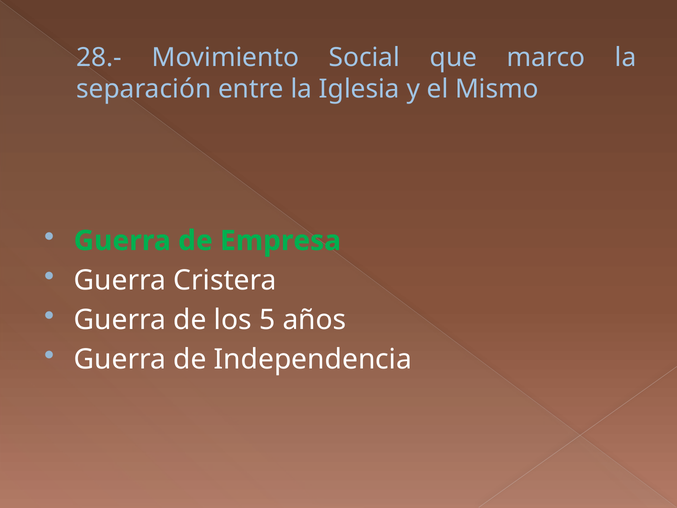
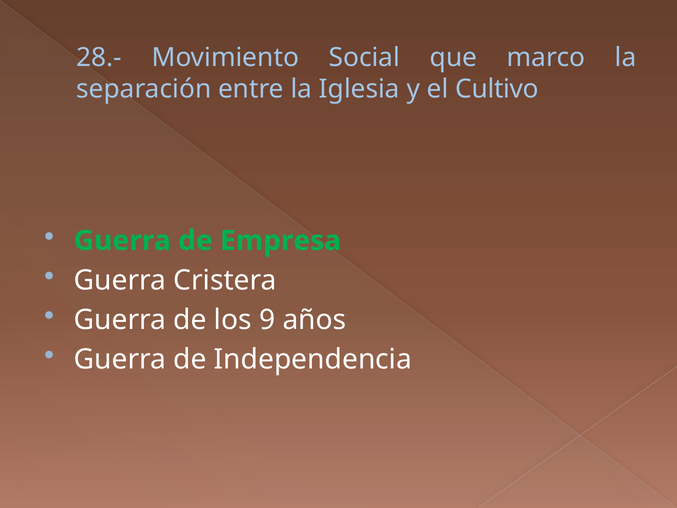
Mismo: Mismo -> Cultivo
5: 5 -> 9
